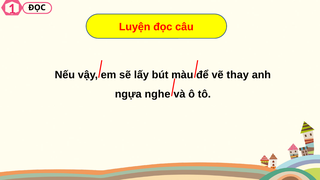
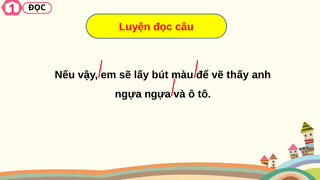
thay: thay -> thấy
ngựa nghe: nghe -> ngựa
